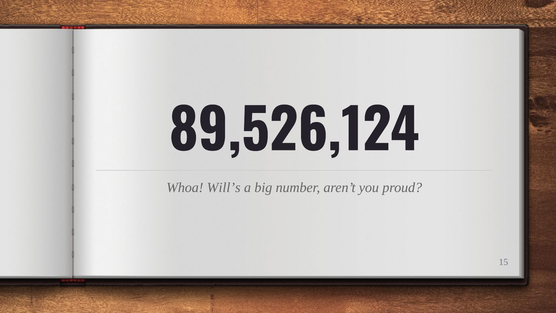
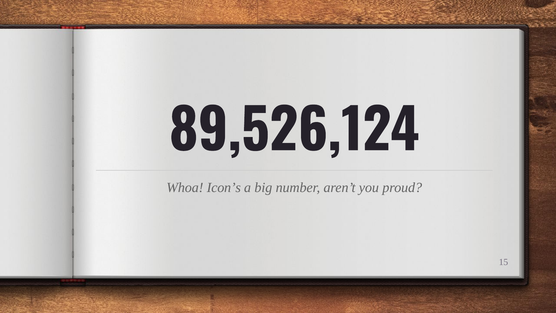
Will’s: Will’s -> Icon’s
